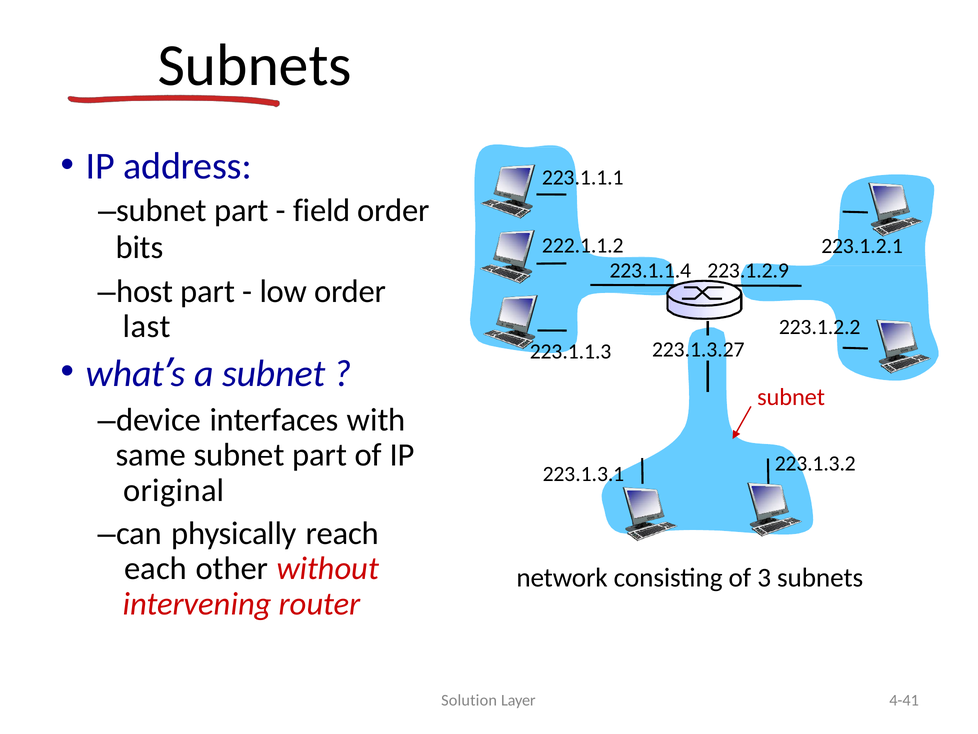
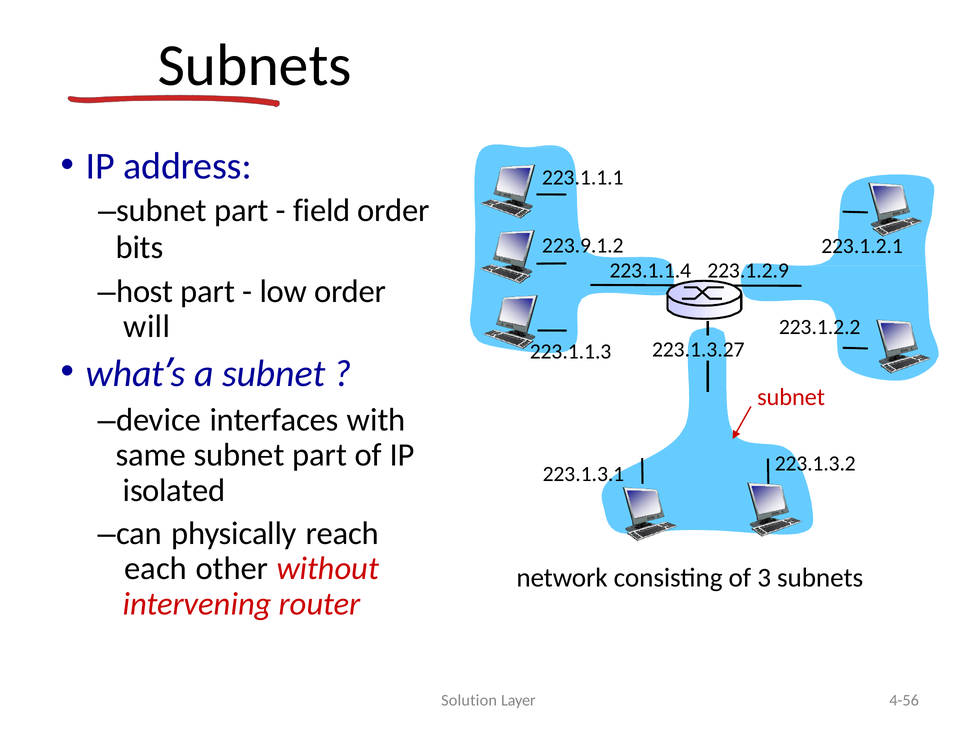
222.1.1.2: 222.1.1.2 -> 223.9.1.2
last: last -> will
original: original -> isolated
4-41: 4-41 -> 4-56
